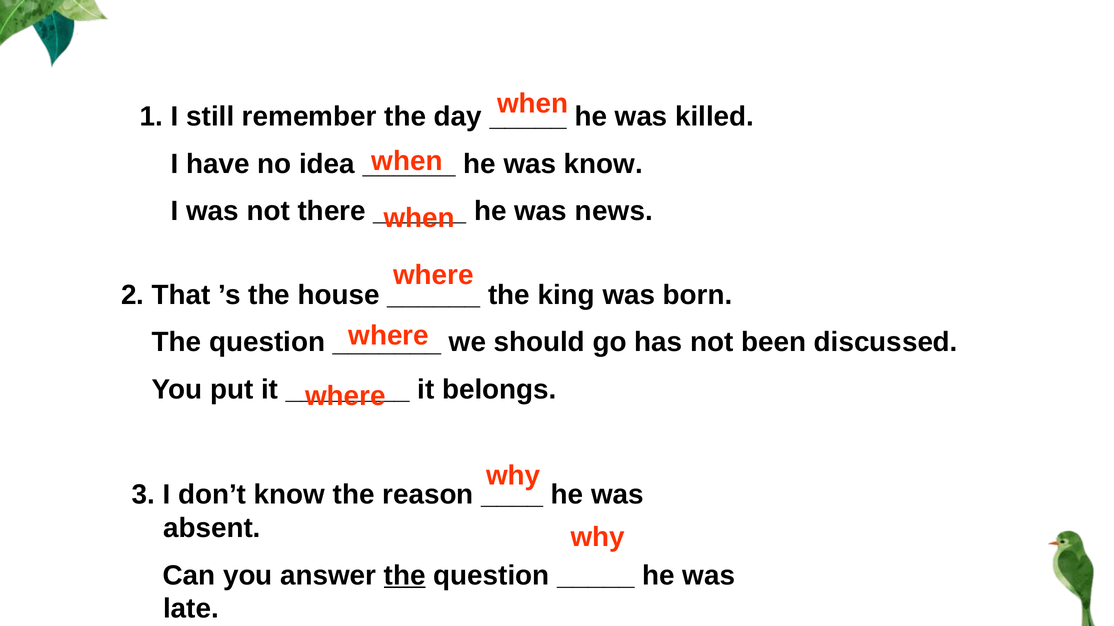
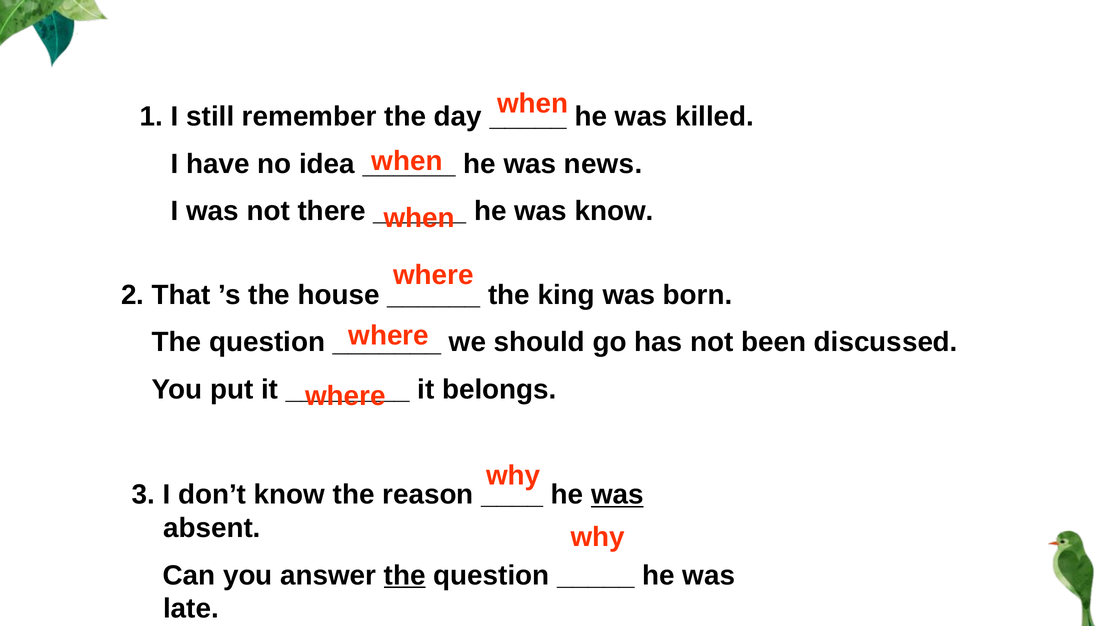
was know: know -> news
was news: news -> know
was at (617, 495) underline: none -> present
